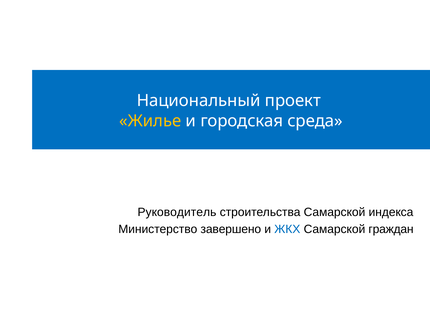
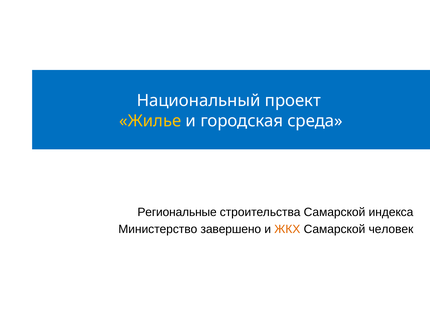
Руководитель: Руководитель -> Региональные
ЖКХ colour: blue -> orange
граждан: граждан -> человек
